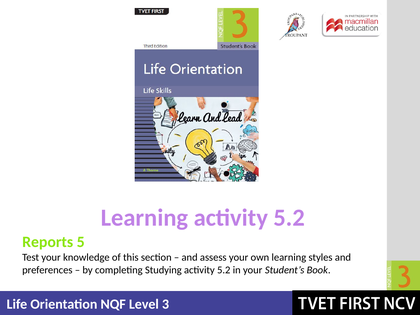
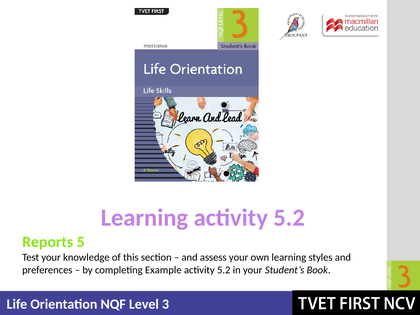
Studying: Studying -> Example
